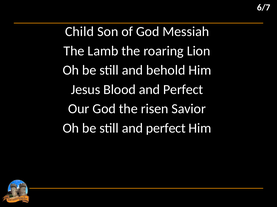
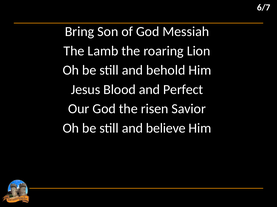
Child: Child -> Bring
still and perfect: perfect -> believe
